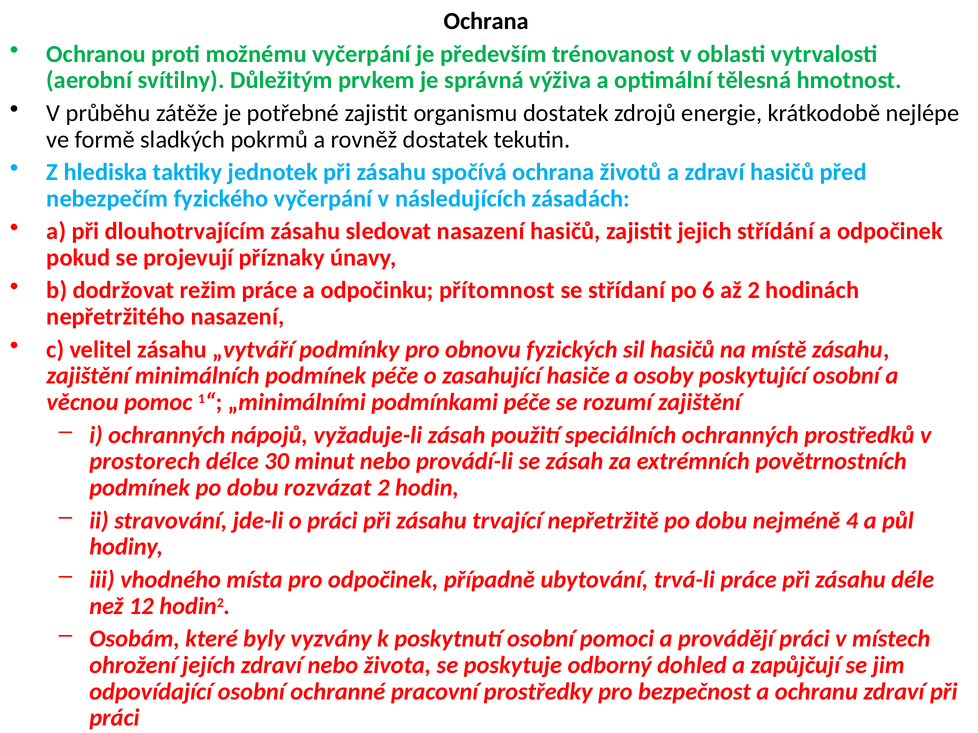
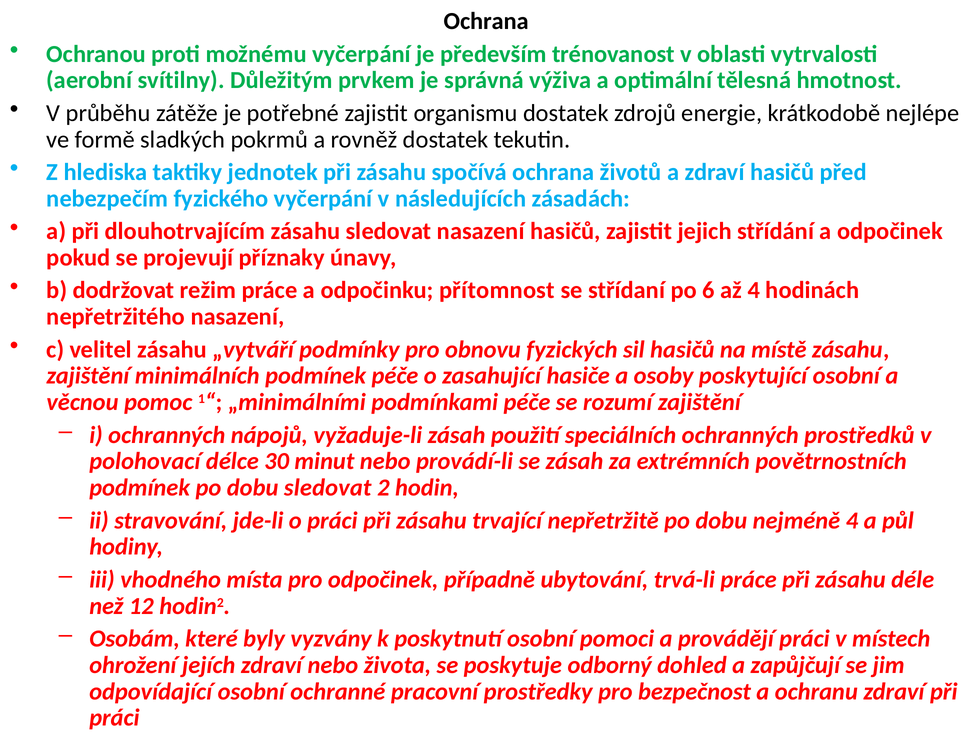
až 2: 2 -> 4
prostorech: prostorech -> polohovací
dobu rozvázat: rozvázat -> sledovat
